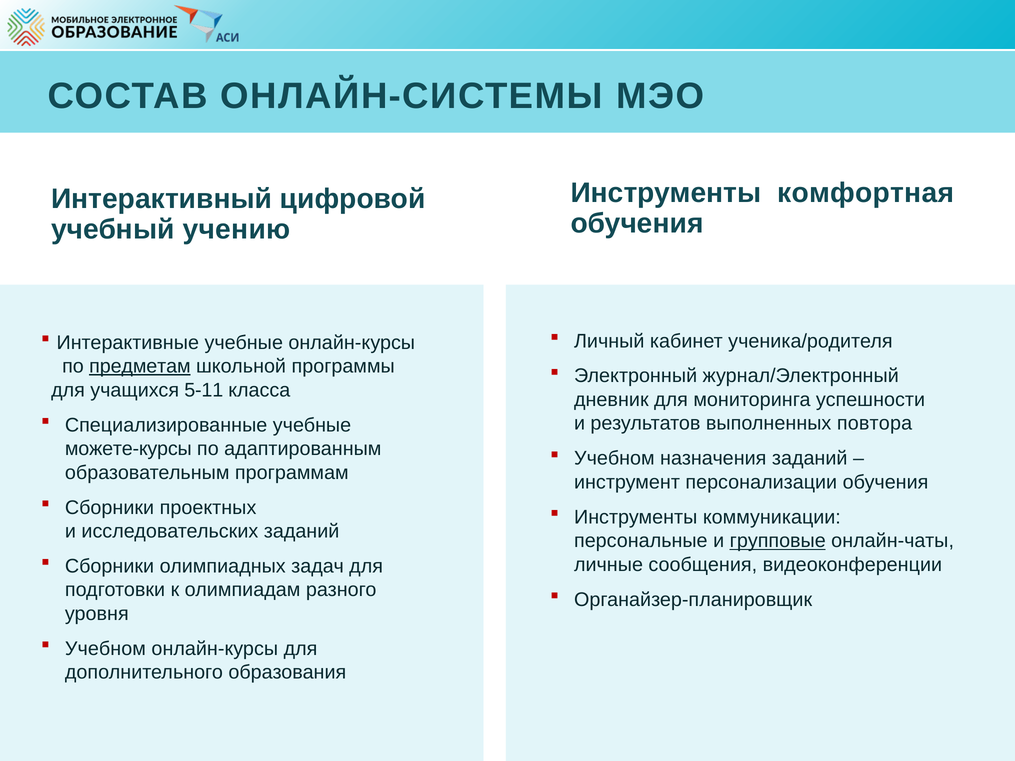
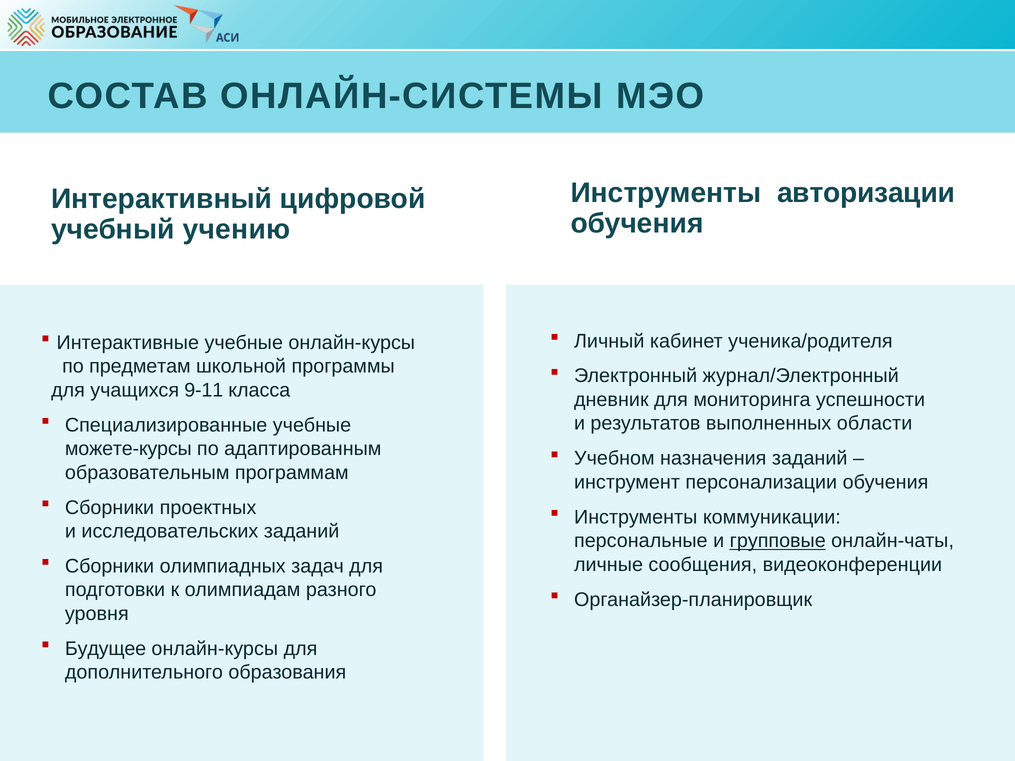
комфортная: комфортная -> авторизации
предметам underline: present -> none
5-11: 5-11 -> 9-11
повтора: повтора -> области
Учебном at (105, 649): Учебном -> Будущее
